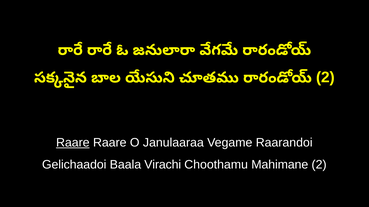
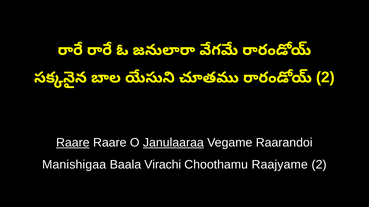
Janulaaraa underline: none -> present
Gelichaadoi: Gelichaadoi -> Manishigaa
Mahimane: Mahimane -> Raajyame
